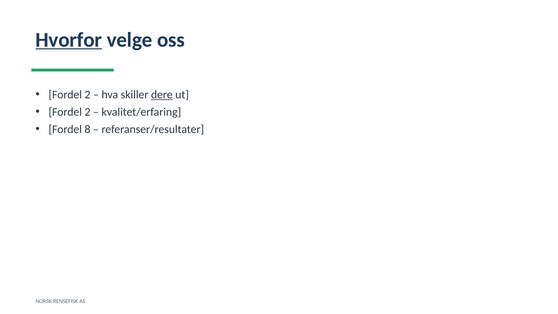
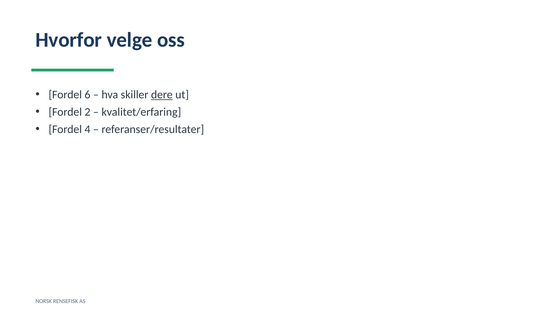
Hvorfor underline: present -> none
2 at (87, 95): 2 -> 6
8: 8 -> 4
